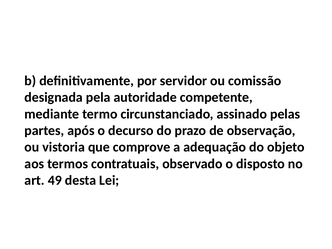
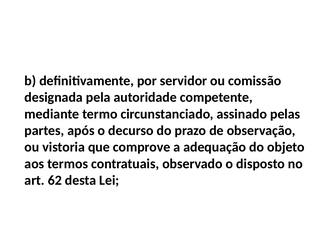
49: 49 -> 62
